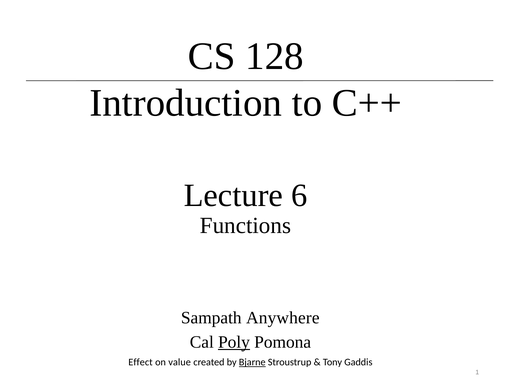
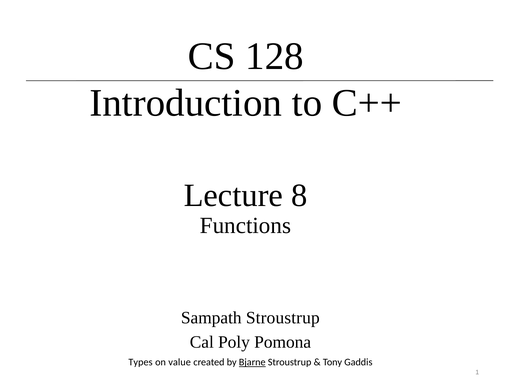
6: 6 -> 8
Sampath Anywhere: Anywhere -> Stroustrup
Poly underline: present -> none
Effect: Effect -> Types
